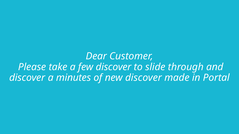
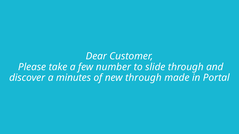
few discover: discover -> number
new discover: discover -> through
